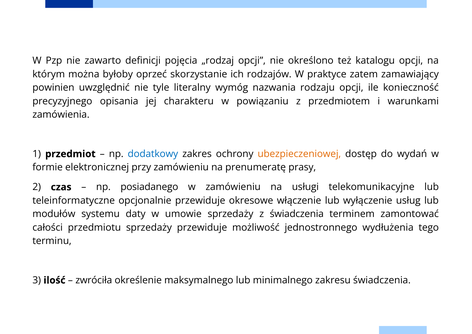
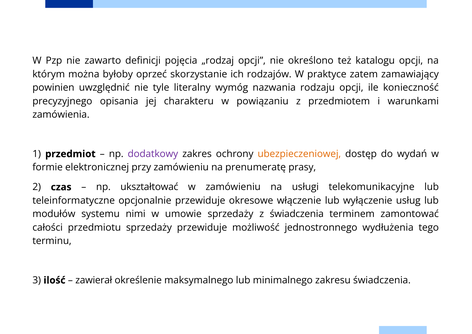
dodatkowy colour: blue -> purple
posiadanego: posiadanego -> ukształtować
daty: daty -> nimi
zwróciła: zwróciła -> zawierał
